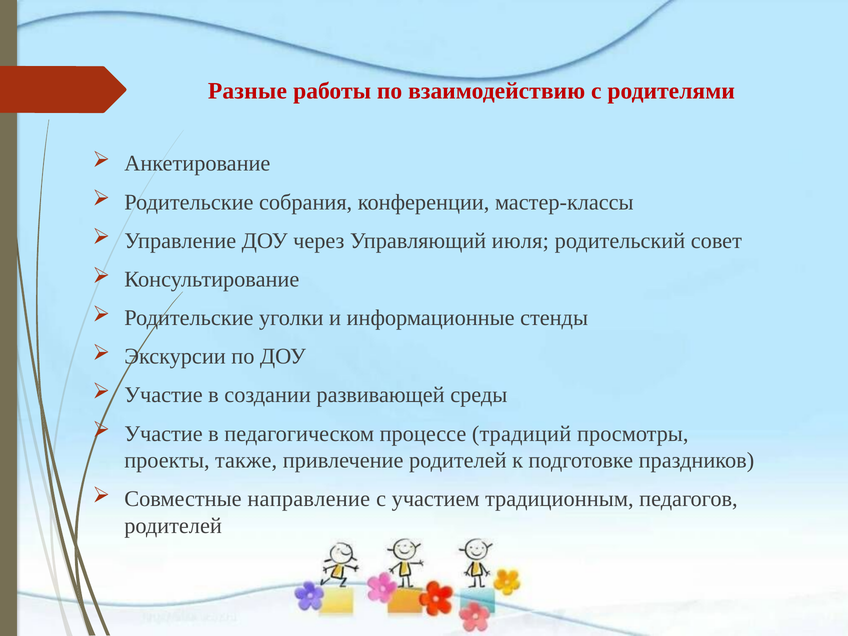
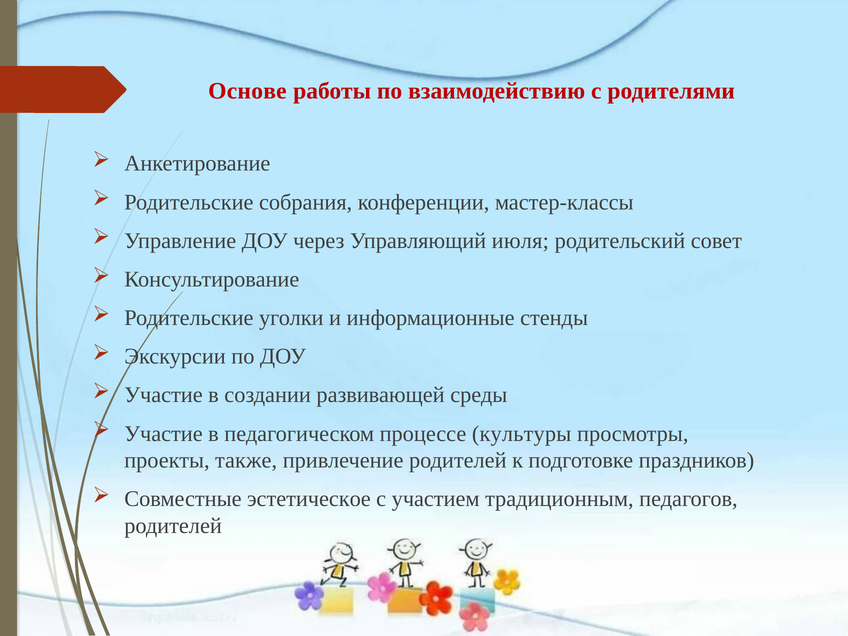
Разные: Разные -> Основе
традиций: традиций -> культуры
направление: направление -> эстетическое
